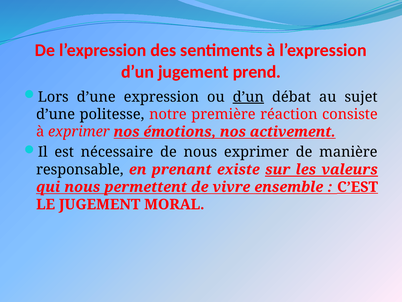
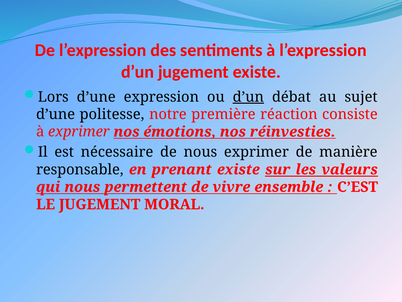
jugement prend: prend -> existe
activement: activement -> réinvesties
C’EST underline: present -> none
